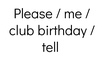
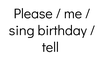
club: club -> sing
